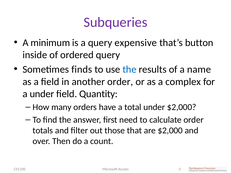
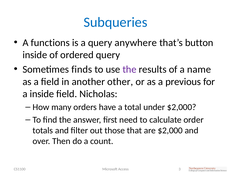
Subqueries colour: purple -> blue
minimum: minimum -> functions
expensive: expensive -> anywhere
the at (130, 69) colour: blue -> purple
another order: order -> other
complex: complex -> previous
a under: under -> inside
Quantity: Quantity -> Nicholas
